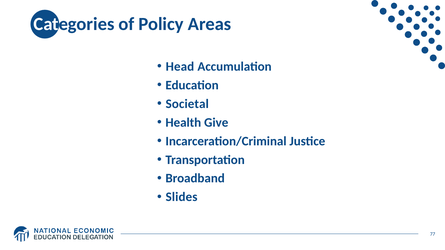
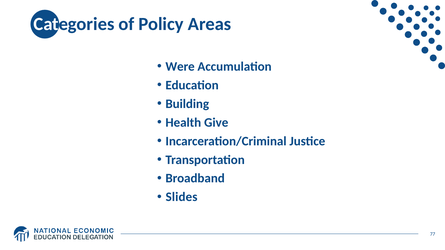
Head: Head -> Were
Societal: Societal -> Building
